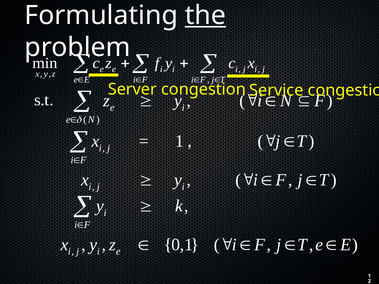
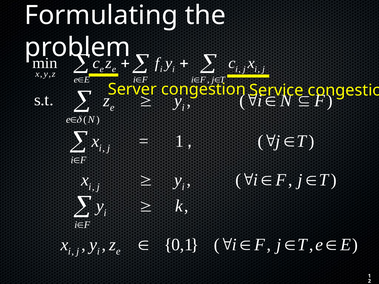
the underline: present -> none
